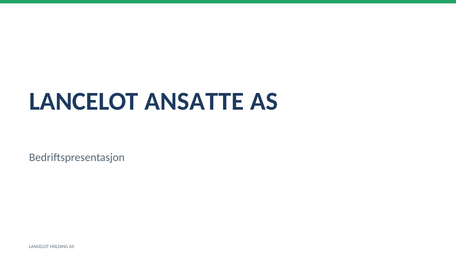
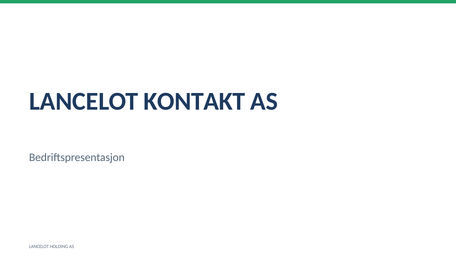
ANSATTE: ANSATTE -> KONTAKT
